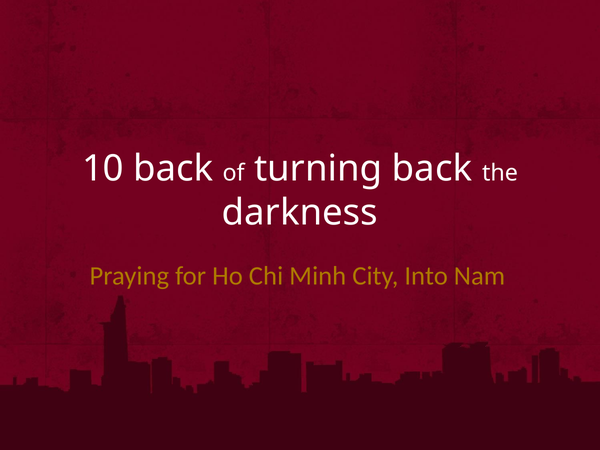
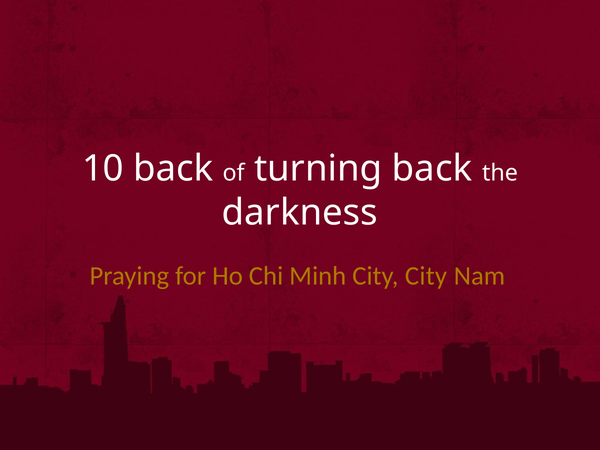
City Into: Into -> City
